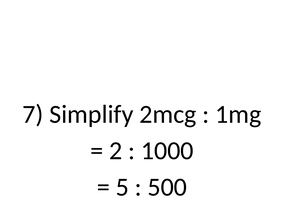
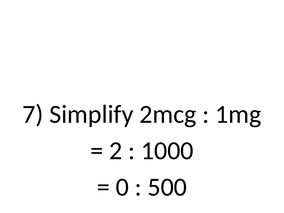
5: 5 -> 0
